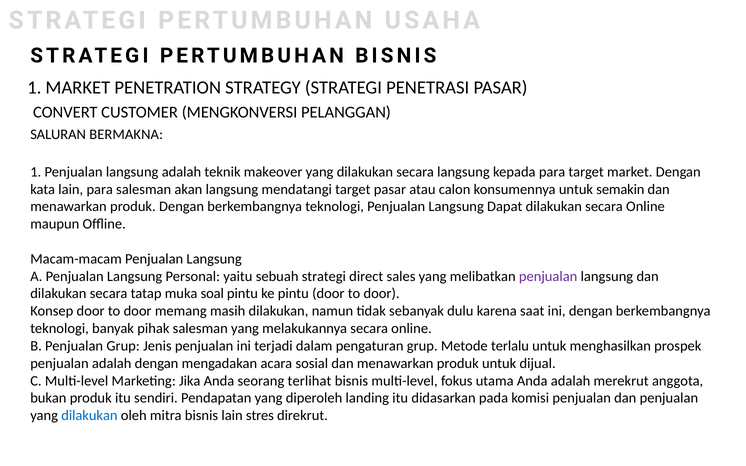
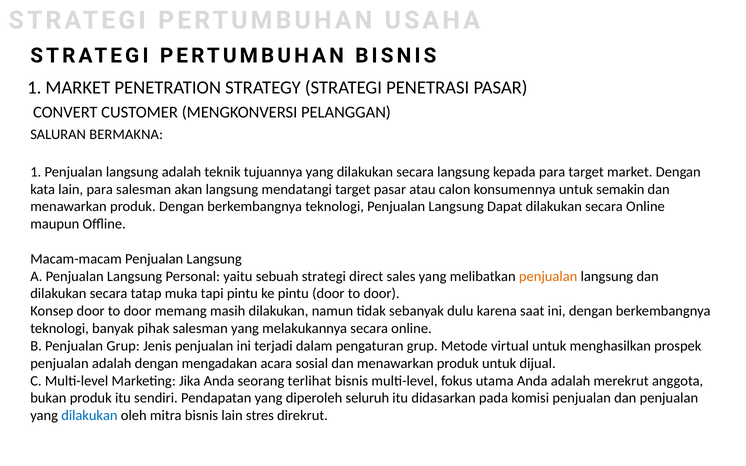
makeover: makeover -> tujuannya
penjualan at (548, 276) colour: purple -> orange
soal: soal -> tapi
terlalu: terlalu -> virtual
landing: landing -> seluruh
